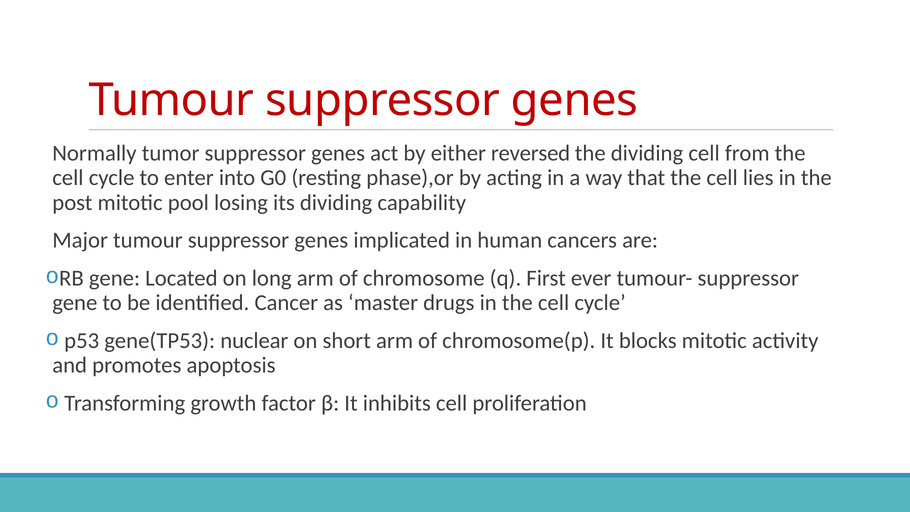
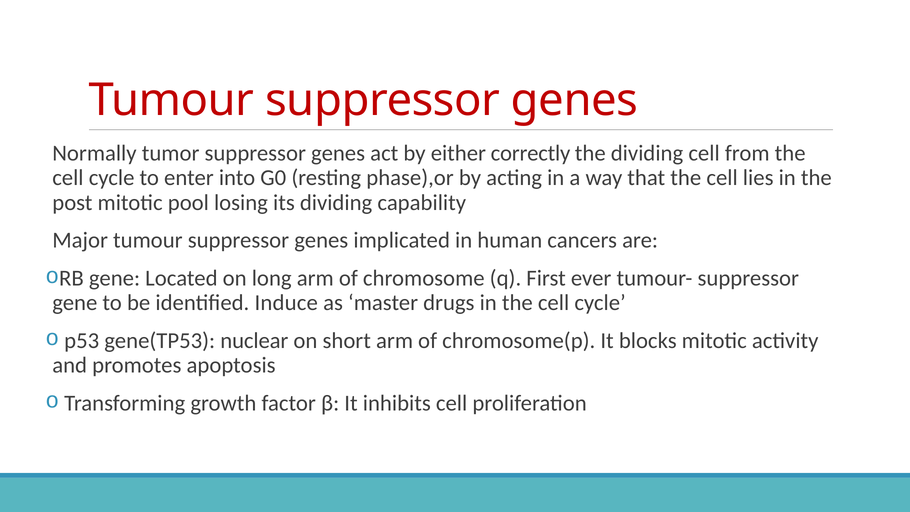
reversed: reversed -> correctly
Cancer: Cancer -> Induce
